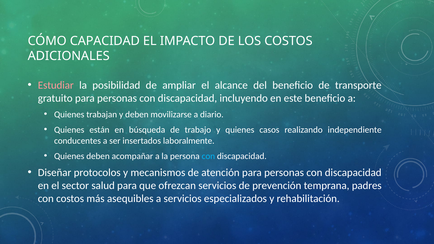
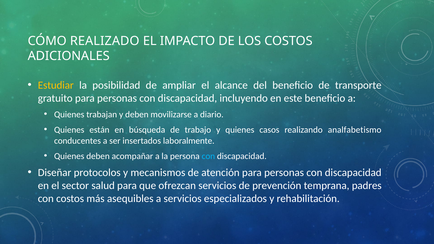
CAPACIDAD: CAPACIDAD -> REALIZADO
Estudiar colour: pink -> yellow
independiente: independiente -> analfabetismo
